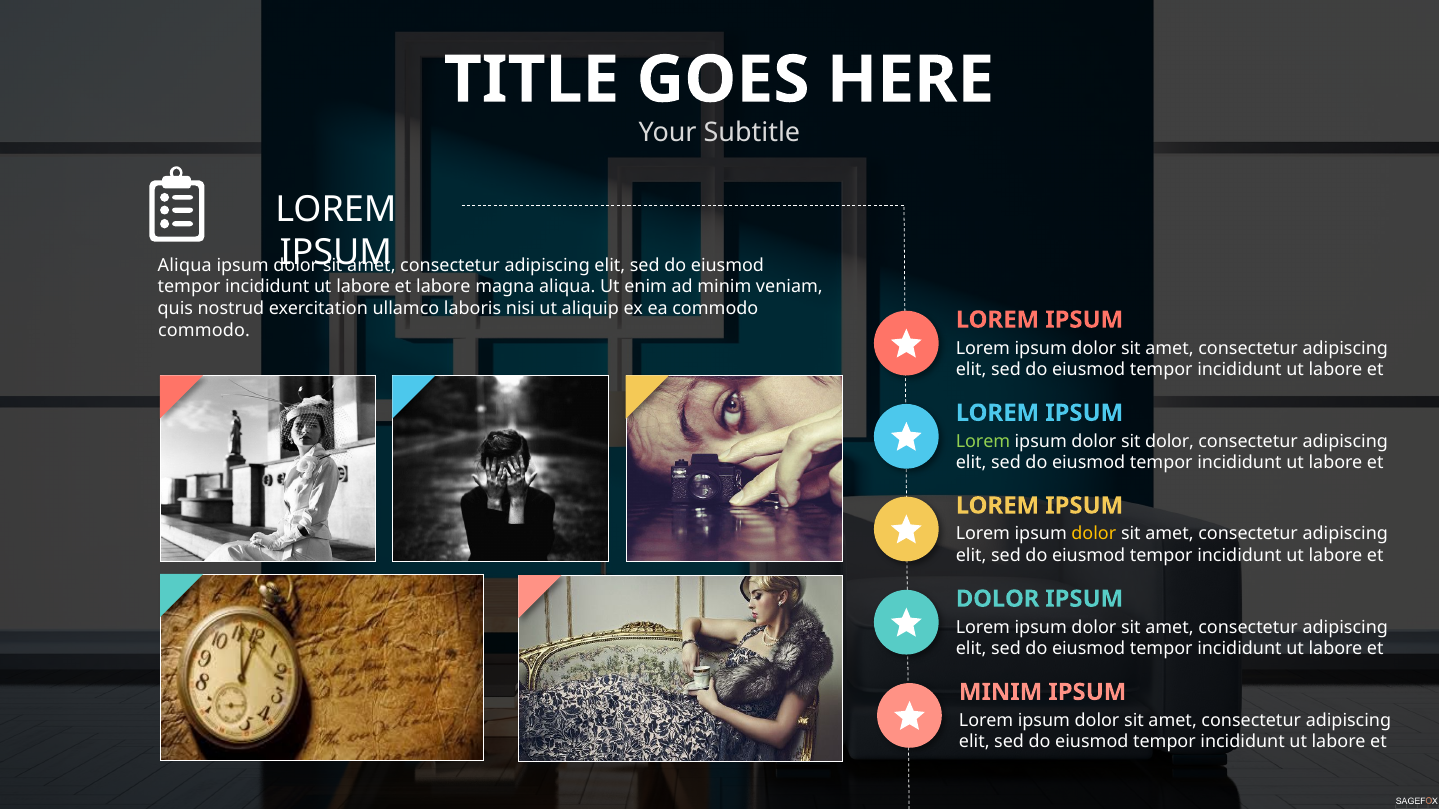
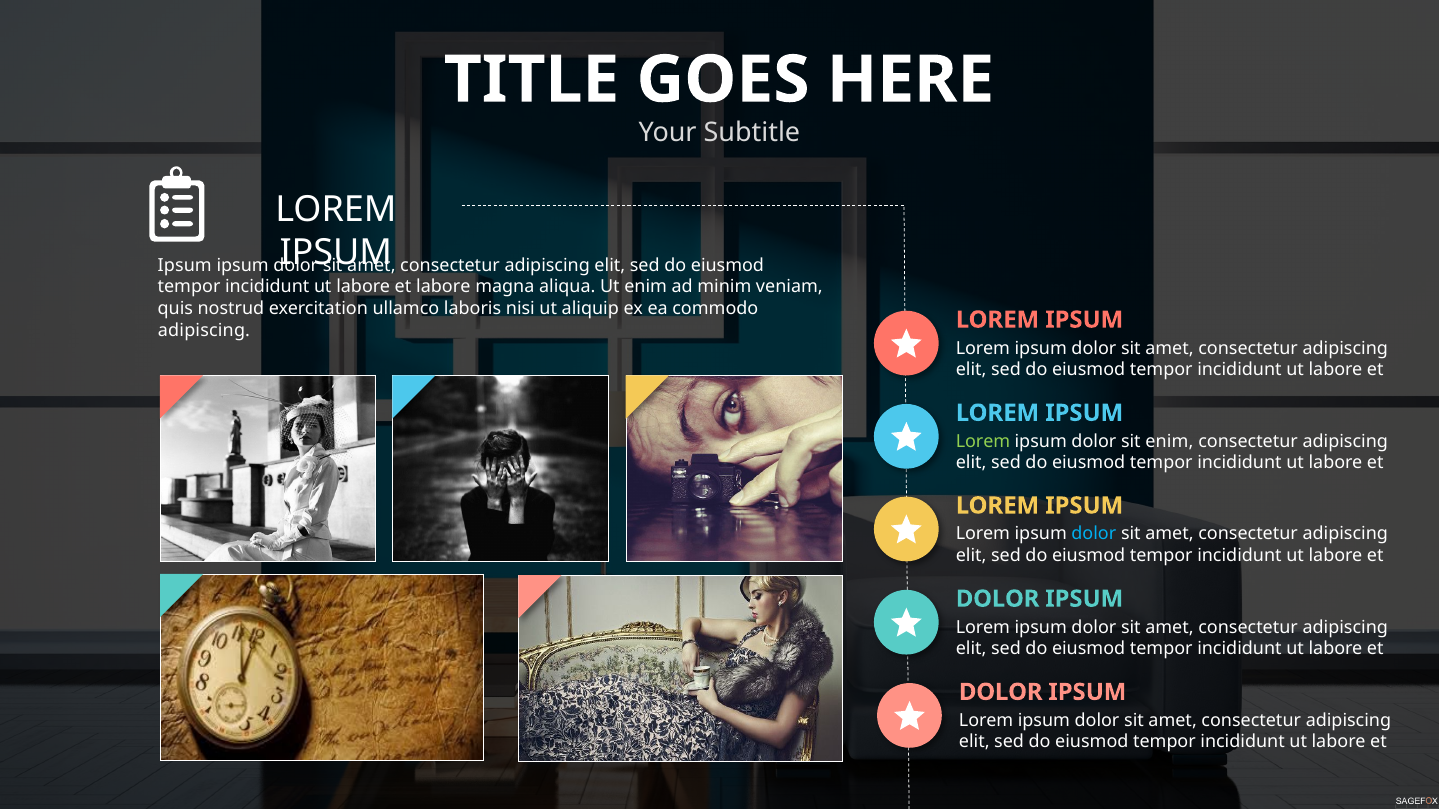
Aliqua at (185, 265): Aliqua -> Ipsum
commodo at (204, 330): commodo -> adipiscing
sit dolor: dolor -> enim
dolor at (1094, 534) colour: yellow -> light blue
MINIM at (1001, 692): MINIM -> DOLOR
